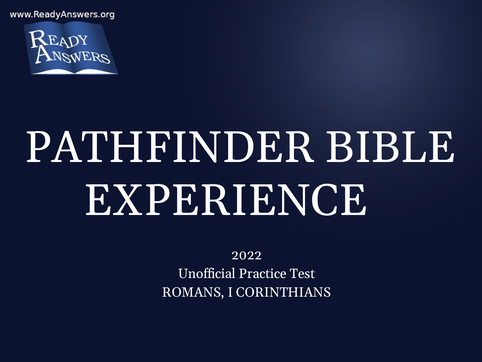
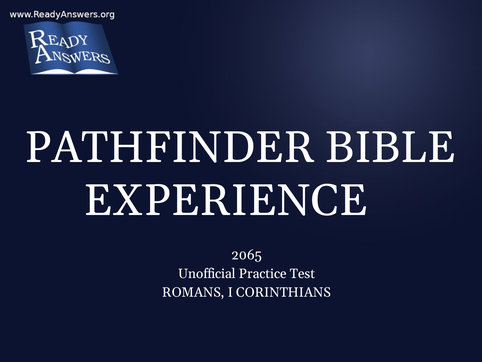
2022: 2022 -> 2065
